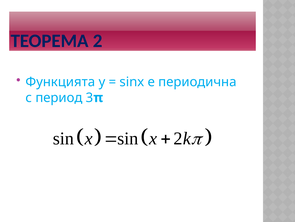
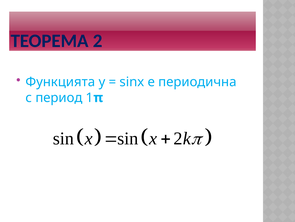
3: 3 -> 1
